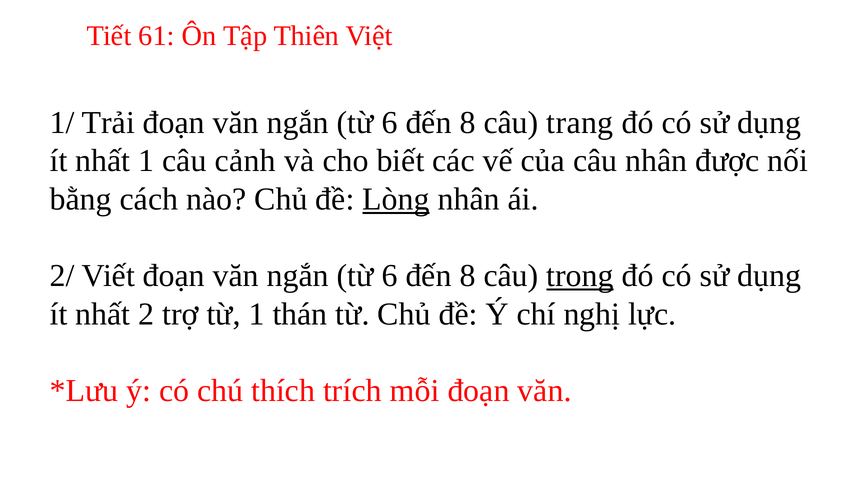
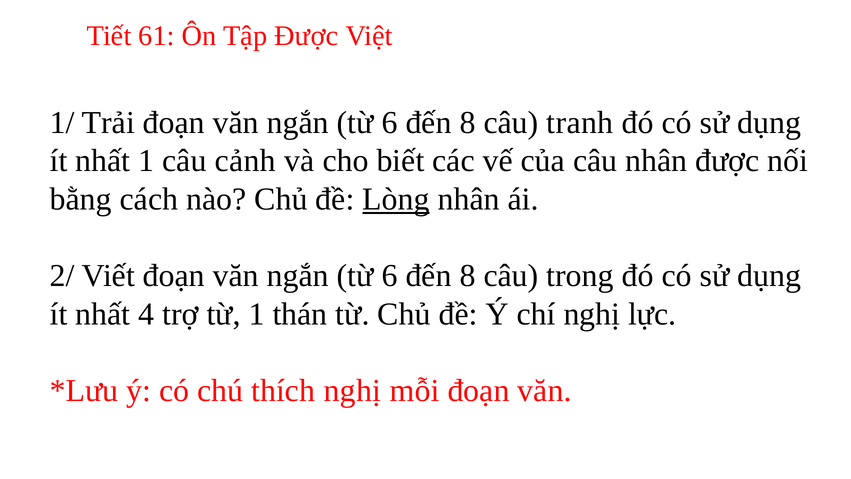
Tập Thiên: Thiên -> Được
trang: trang -> tranh
trong underline: present -> none
2: 2 -> 4
thích trích: trích -> nghị
